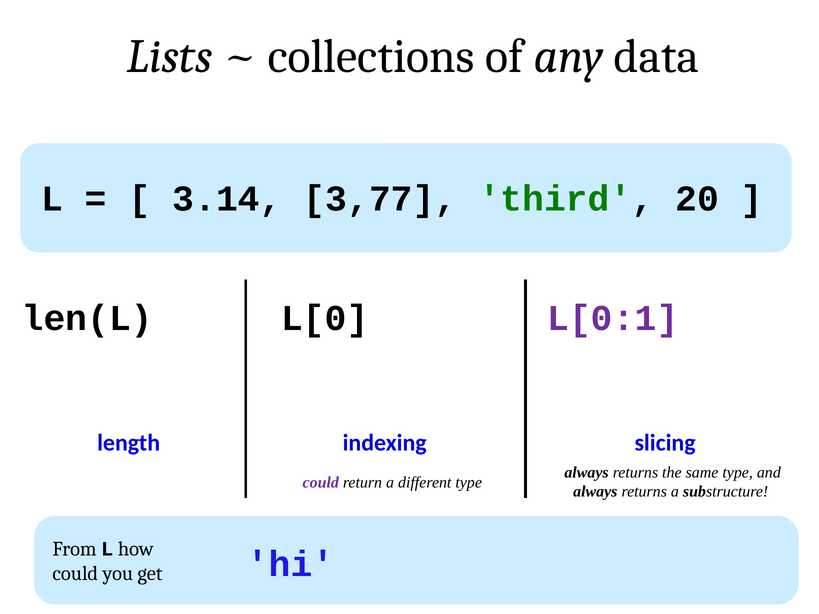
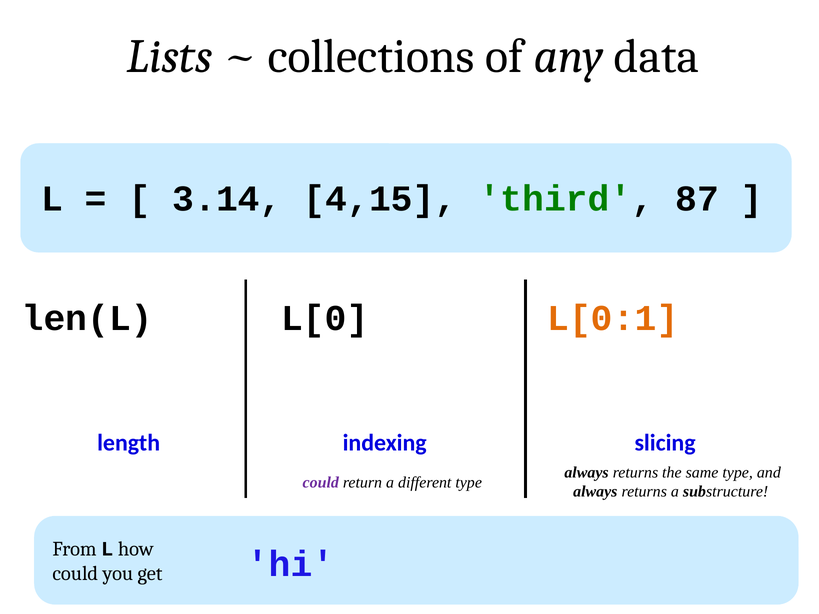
3,77: 3,77 -> 4,15
20: 20 -> 87
L[0:1 colour: purple -> orange
